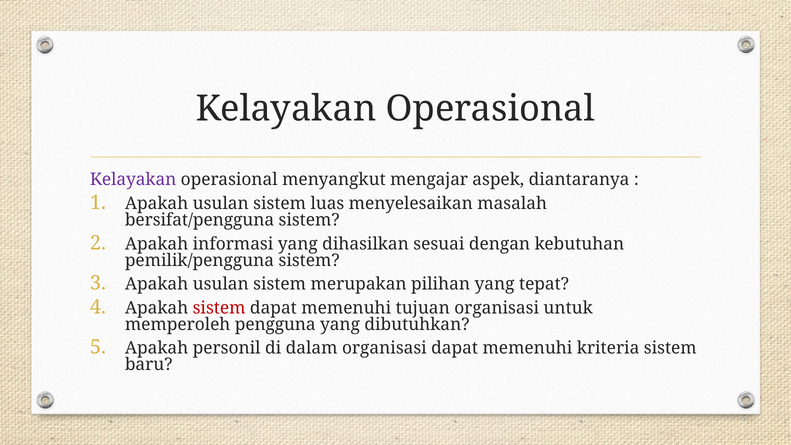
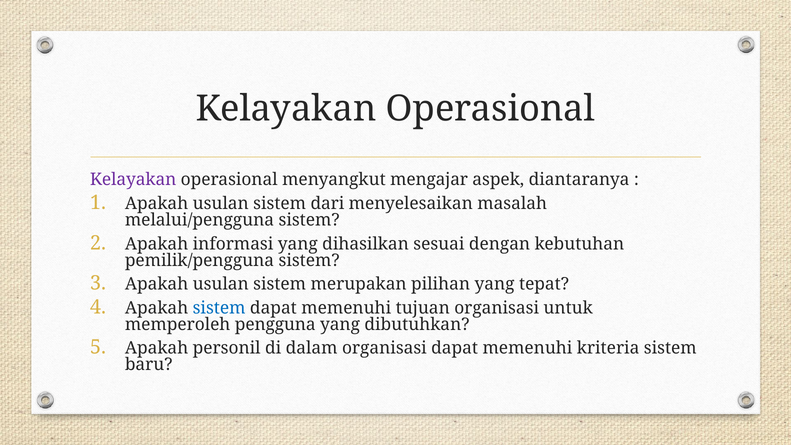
luas: luas -> dari
bersifat/pengguna: bersifat/pengguna -> melalui/pengguna
sistem at (219, 308) colour: red -> blue
